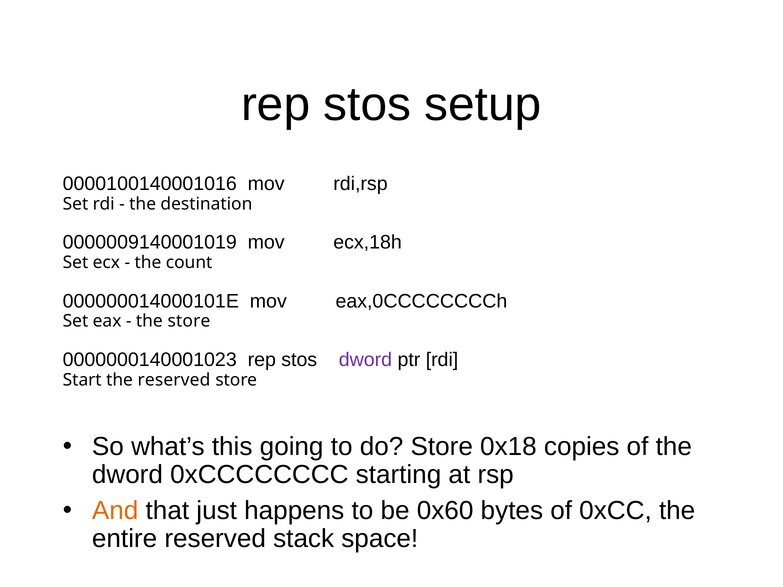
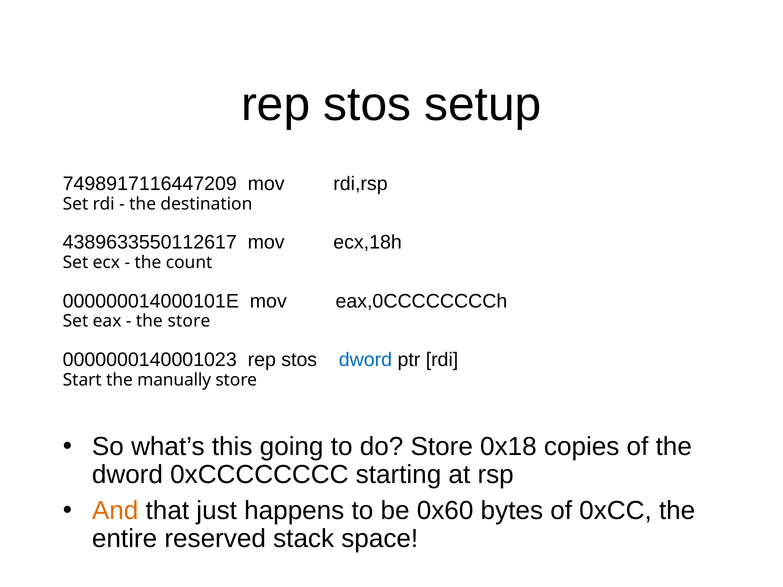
0000100140001016: 0000100140001016 -> 7498917116447209
0000009140001019: 0000009140001019 -> 4389633550112617
dword at (365, 360) colour: purple -> blue
the reserved: reserved -> manually
